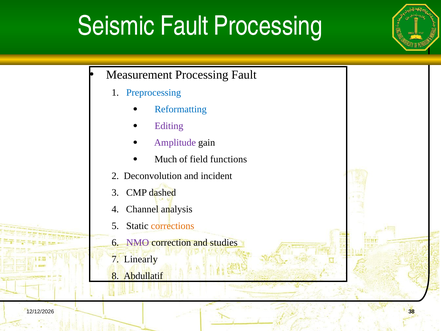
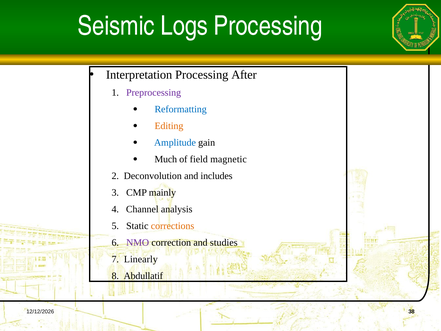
Seismic Fault: Fault -> Logs
Measurement: Measurement -> Interpretation
Processing Fault: Fault -> After
Preprocessing colour: blue -> purple
Editing colour: purple -> orange
Amplitude colour: purple -> blue
functions: functions -> magnetic
incident: incident -> includes
dashed: dashed -> mainly
